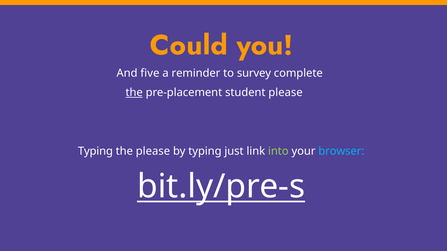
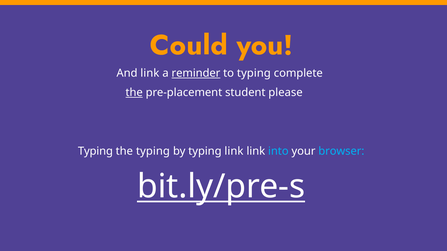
And five: five -> link
reminder underline: none -> present
to survey: survey -> typing
the please: please -> typing
typing just: just -> link
into colour: light green -> light blue
